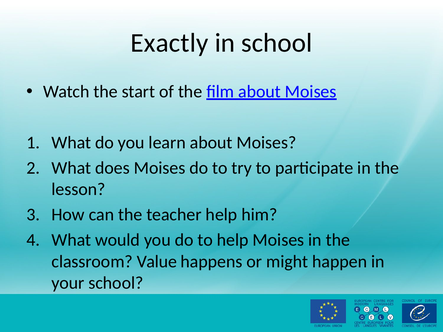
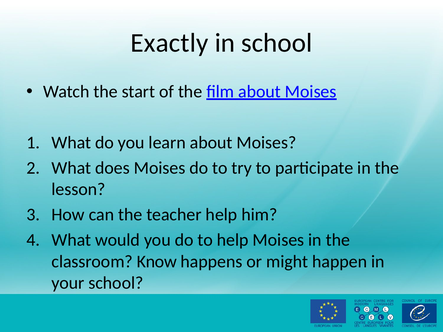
Value: Value -> Know
